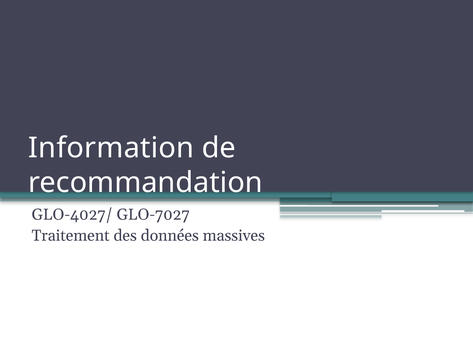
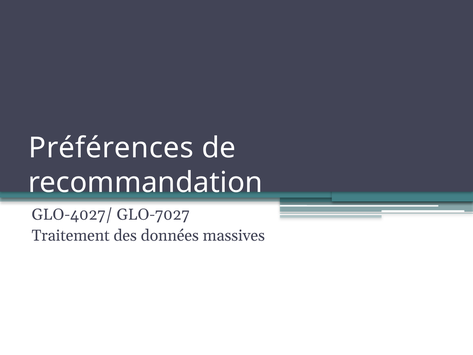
Information: Information -> Préférences
